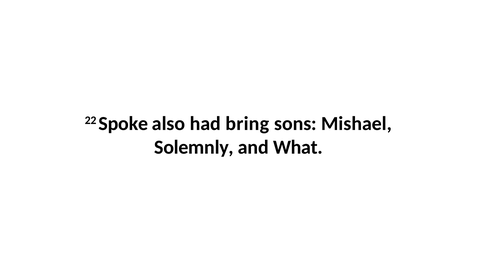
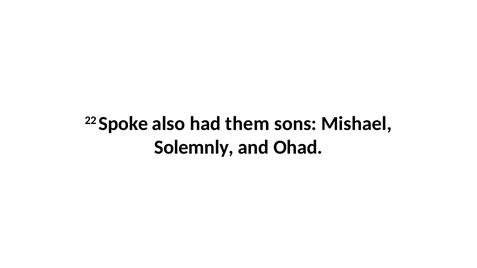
bring: bring -> them
What: What -> Ohad
